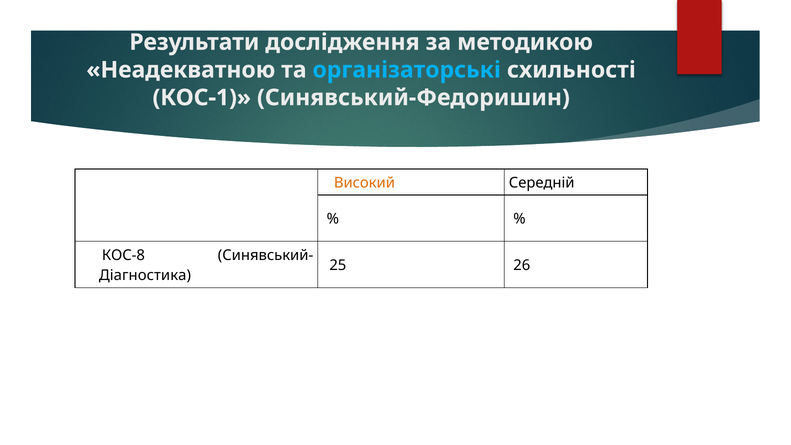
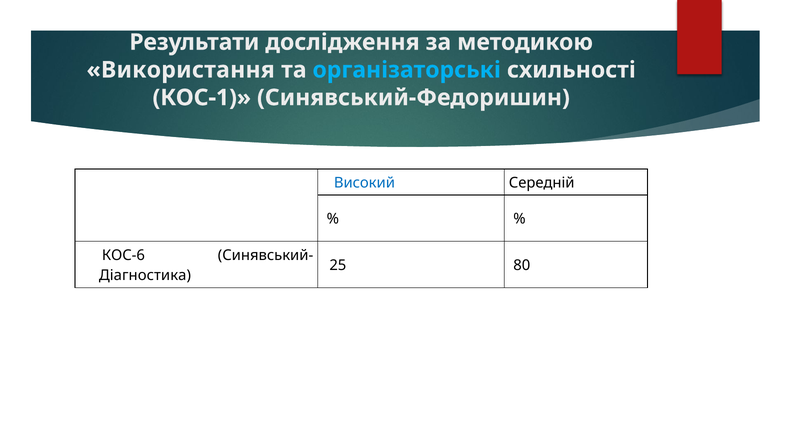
Неадекватною: Неадекватною -> Використання
Високий colour: orange -> blue
КОС-8: КОС-8 -> КОС-6
26: 26 -> 80
